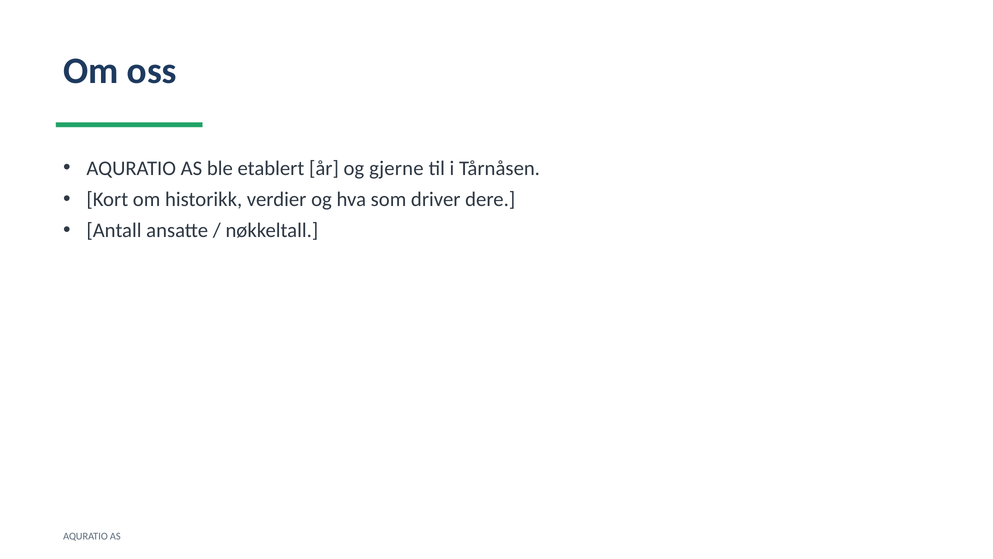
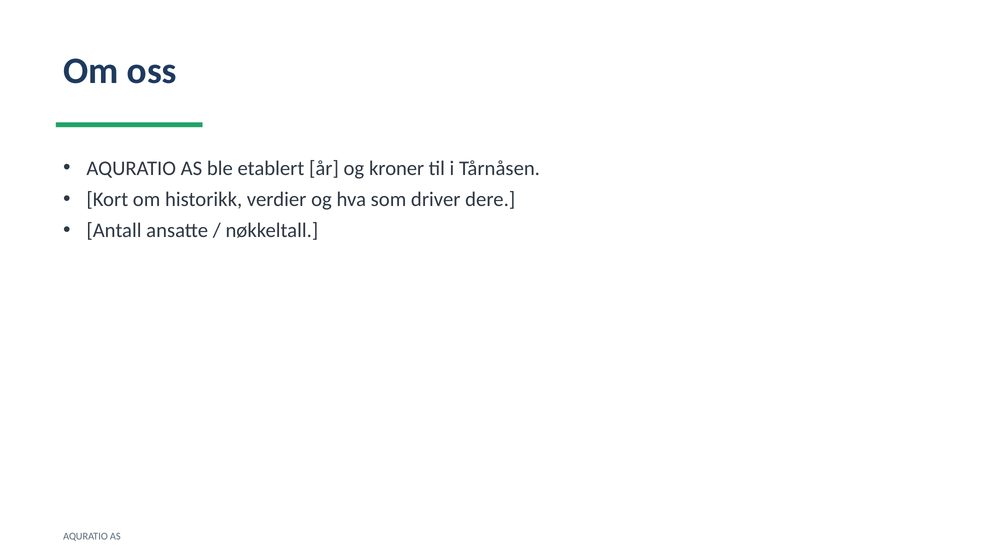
gjerne: gjerne -> kroner
